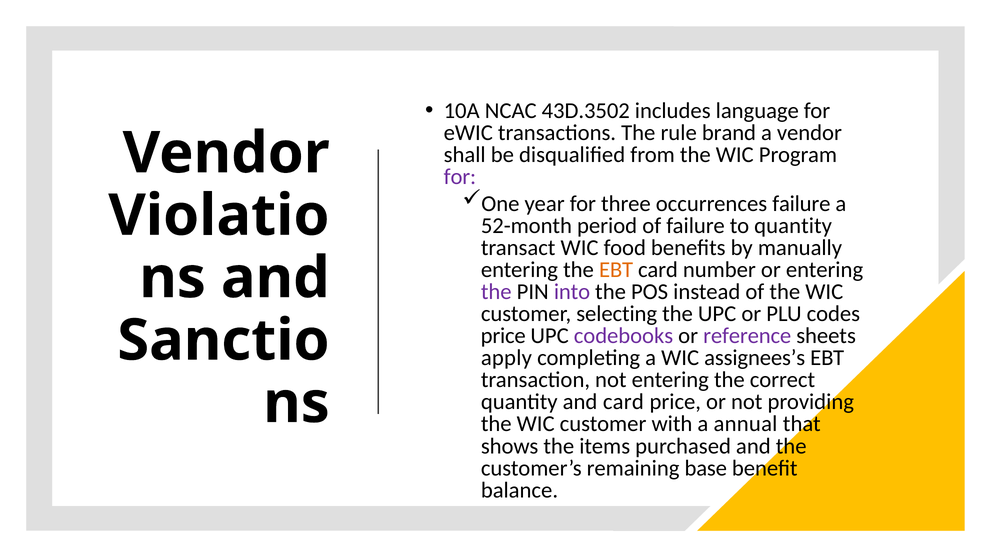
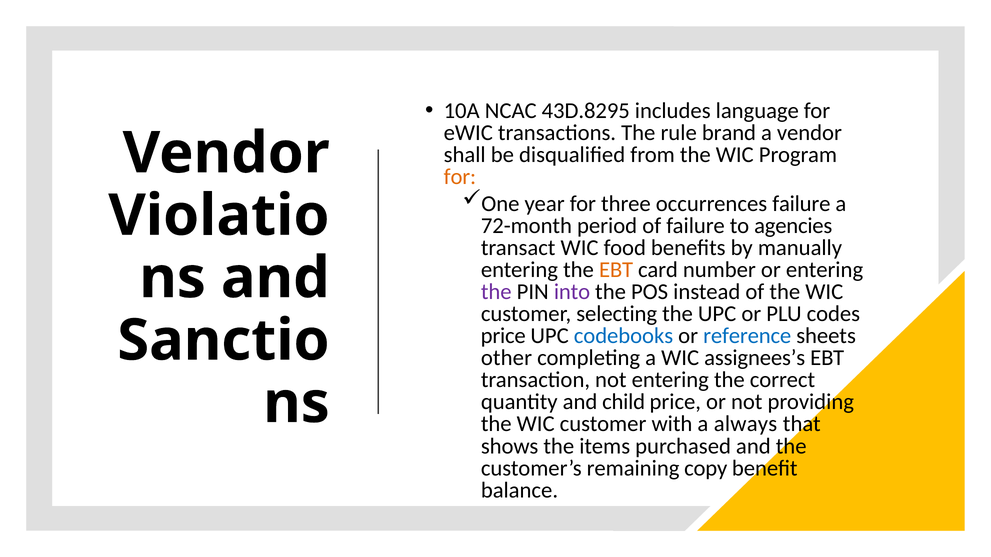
43D.3502: 43D.3502 -> 43D.8295
for at (460, 177) colour: purple -> orange
52-month: 52-month -> 72-month
to quantity: quantity -> agencies
codebooks colour: purple -> blue
reference colour: purple -> blue
apply: apply -> other
and card: card -> child
annual: annual -> always
base: base -> copy
